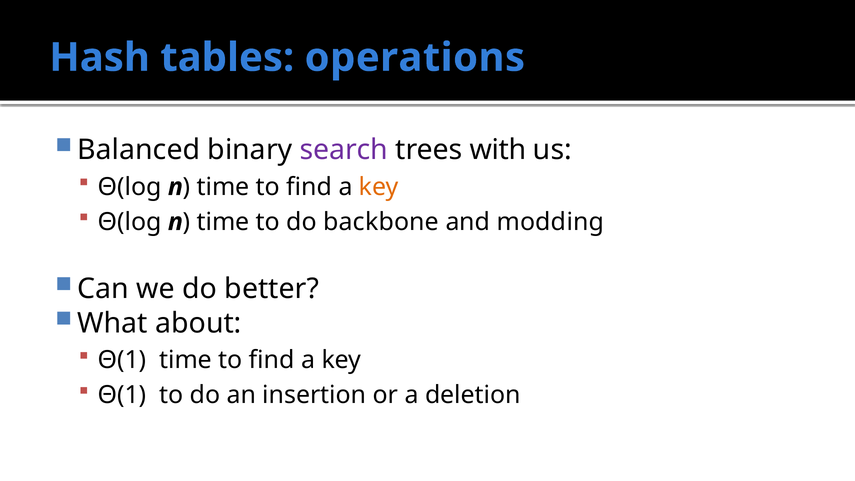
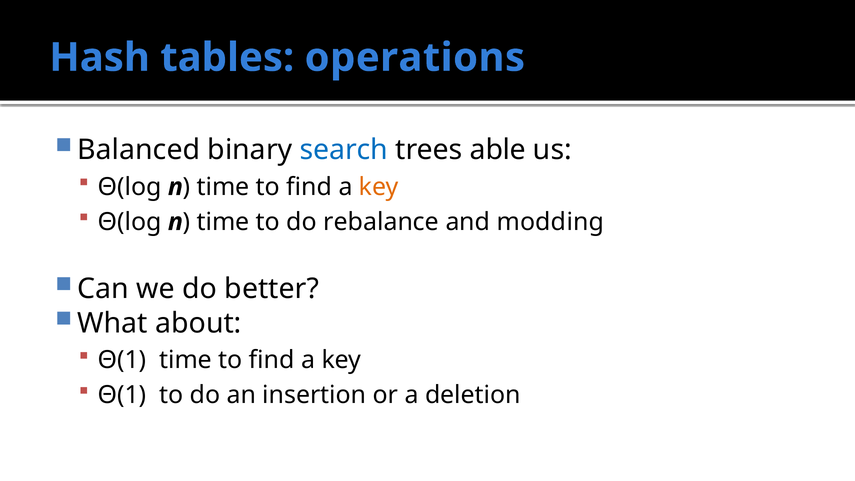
search colour: purple -> blue
with: with -> able
backbone: backbone -> rebalance
